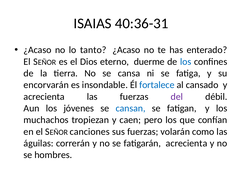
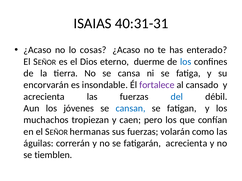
40:36-31: 40:36-31 -> 40:31-31
tanto: tanto -> cosas
fortalece colour: blue -> purple
del colour: purple -> blue
canciones: canciones -> hermanas
hombres: hombres -> tiemblen
